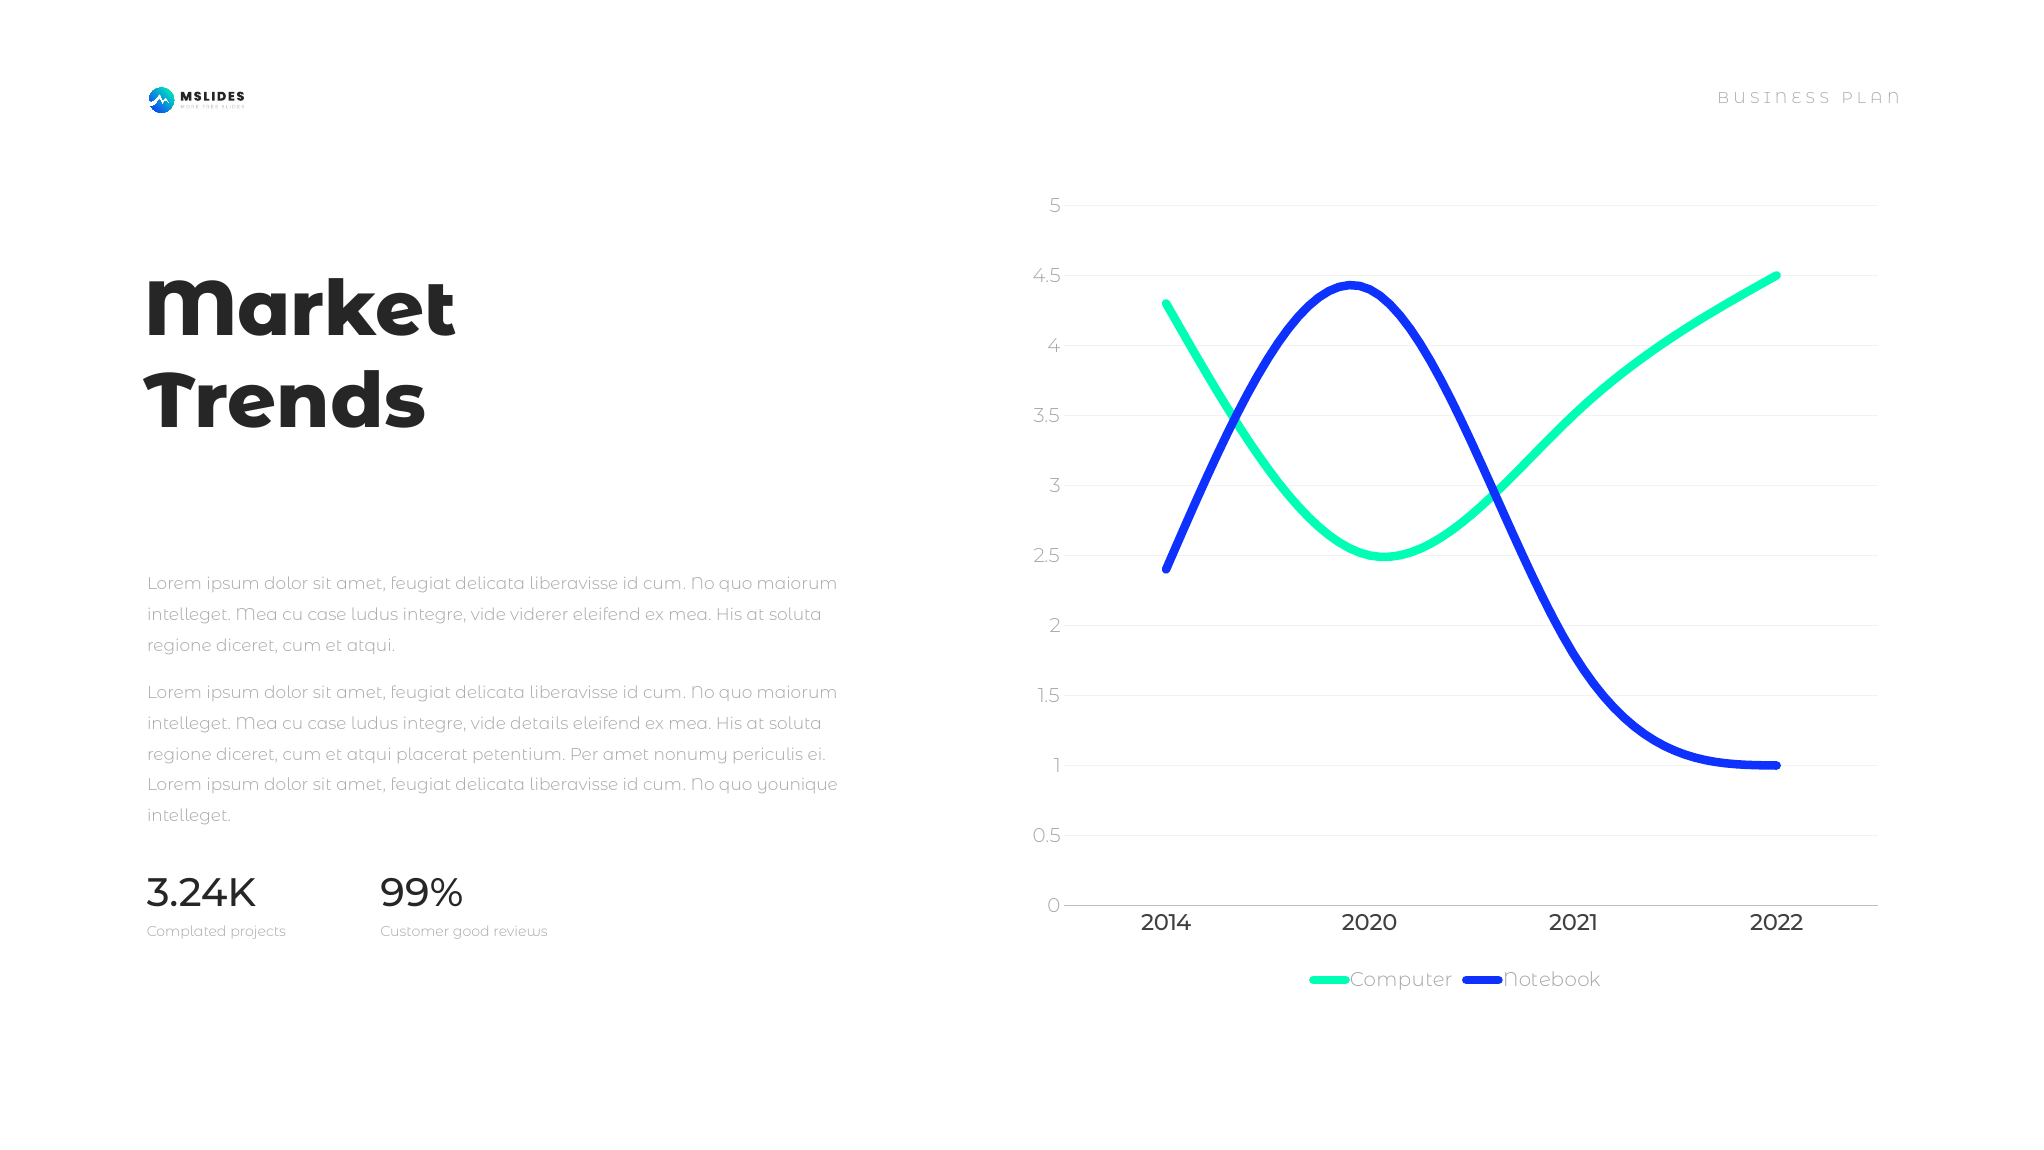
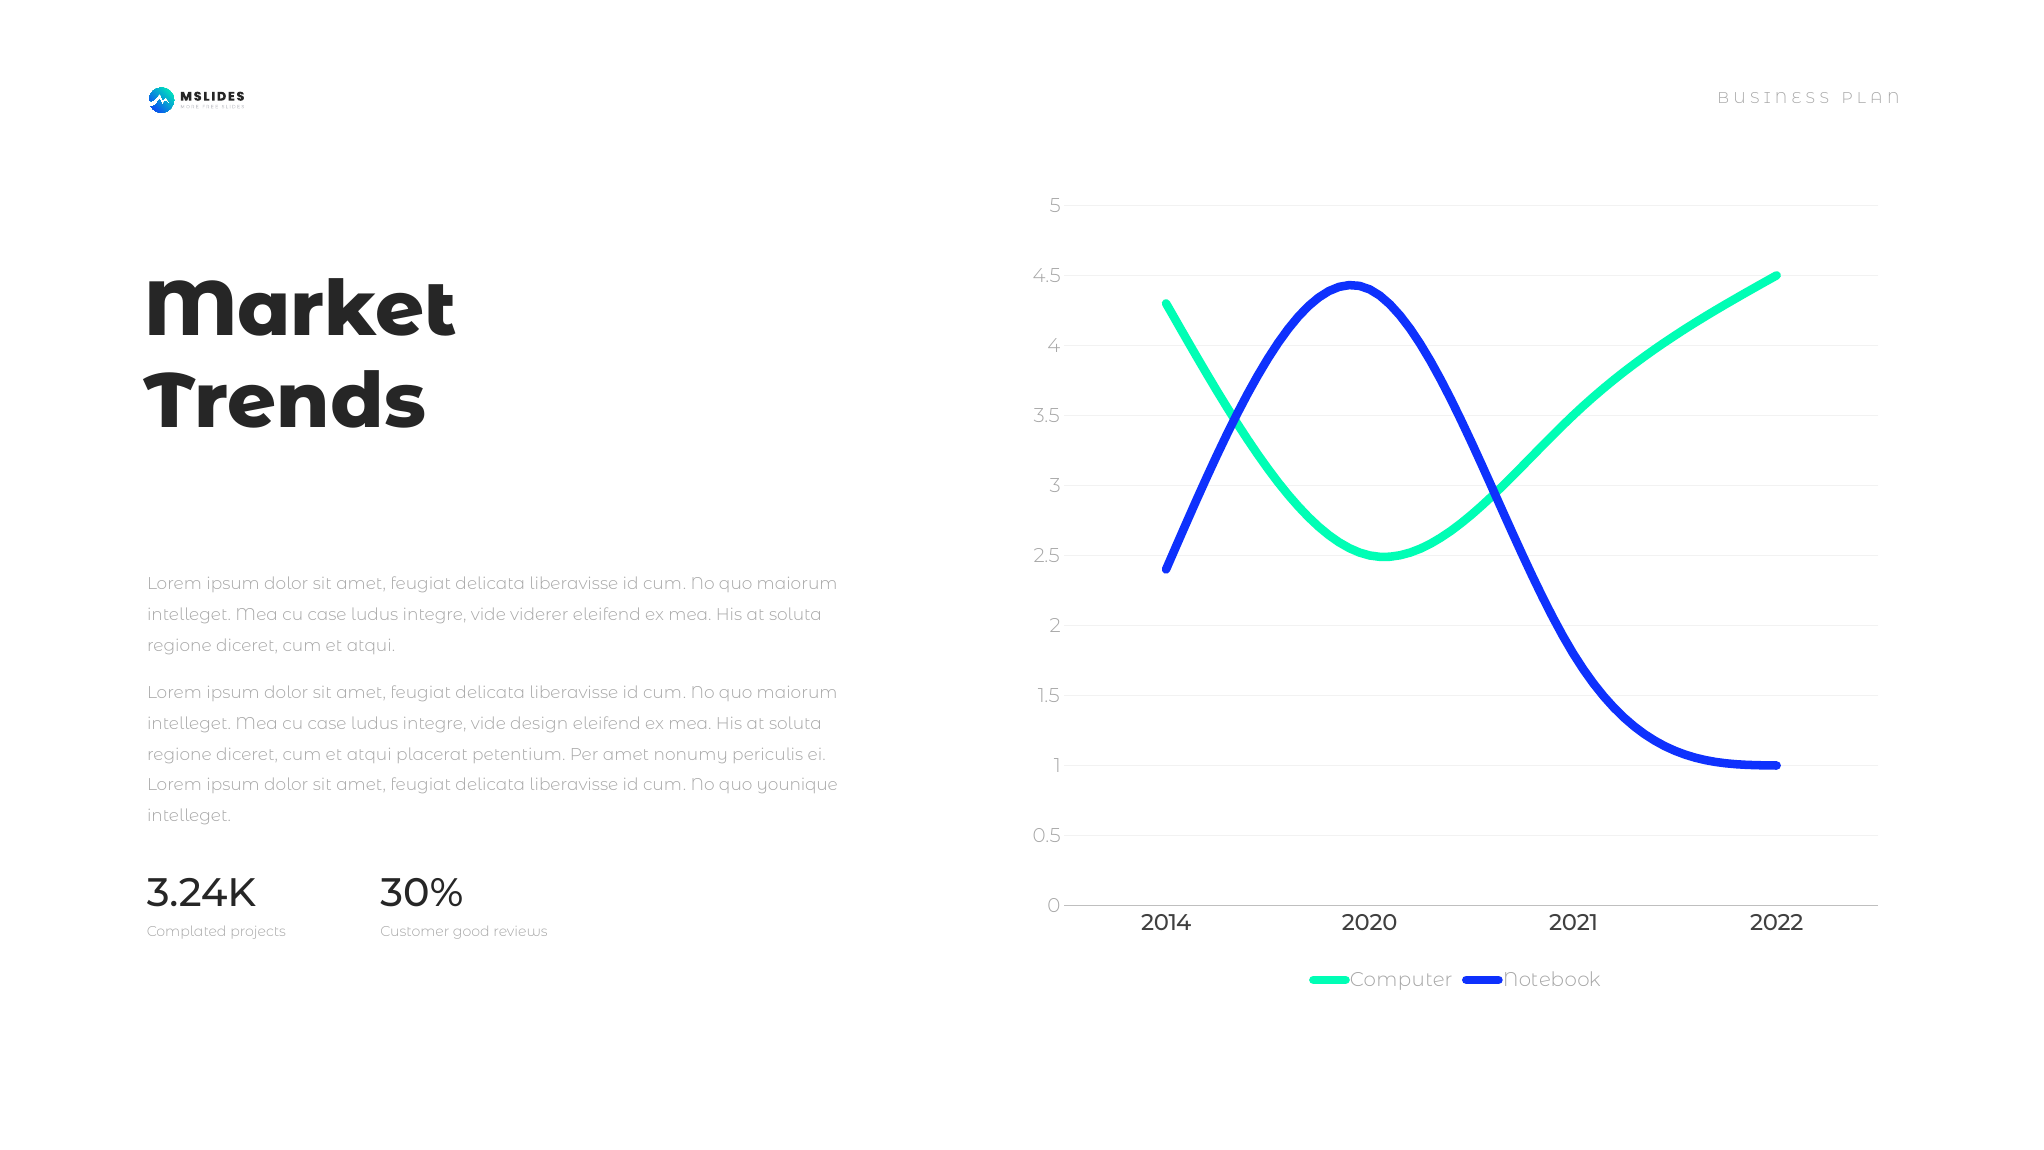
details: details -> design
99%: 99% -> 30%
